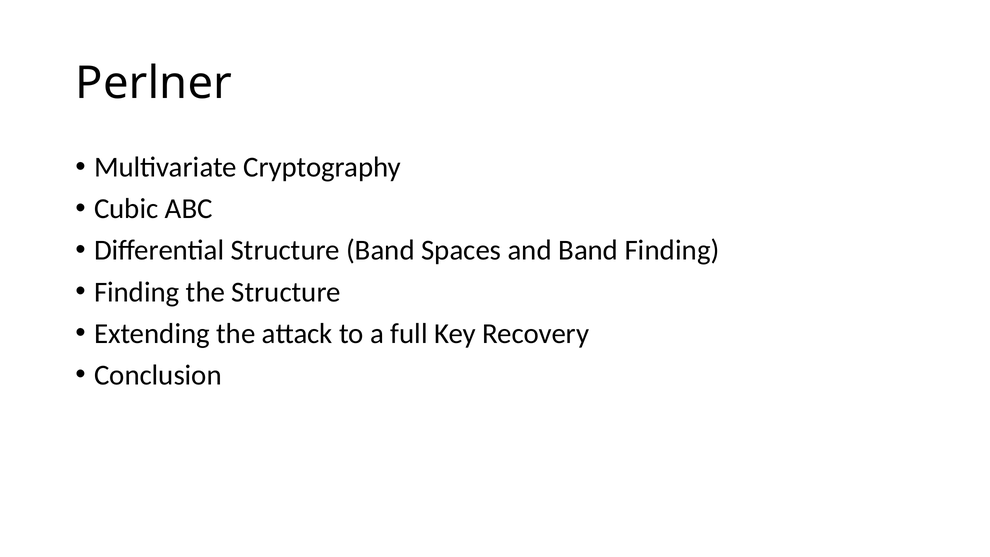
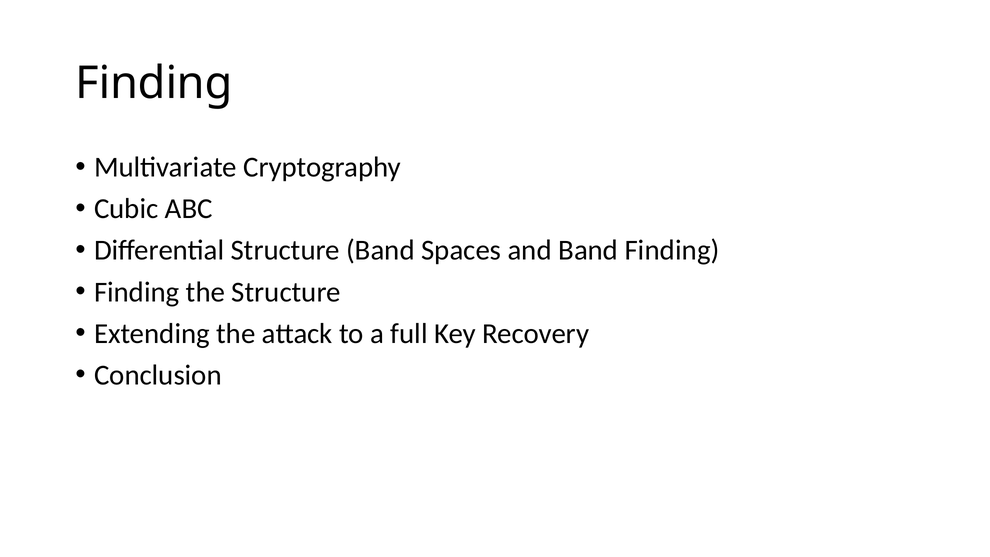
Perlner at (154, 83): Perlner -> Finding
